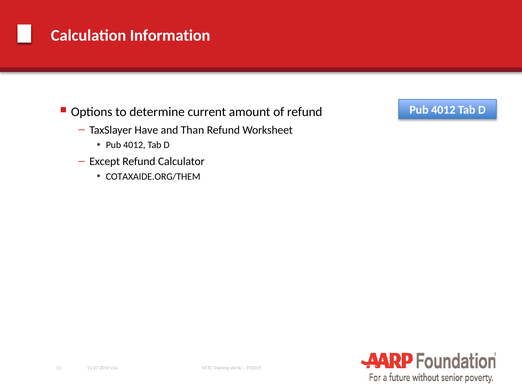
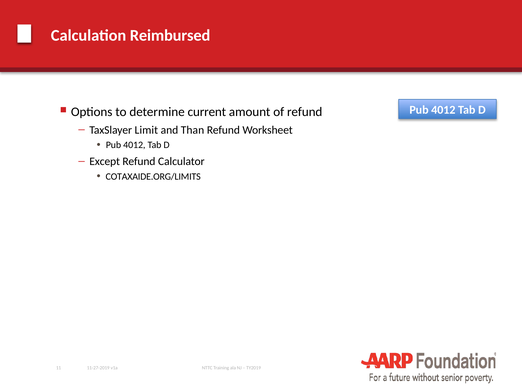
Information: Information -> Reimbursed
Have: Have -> Limit
COTAXAIDE.ORG/THEM: COTAXAIDE.ORG/THEM -> COTAXAIDE.ORG/LIMITS
